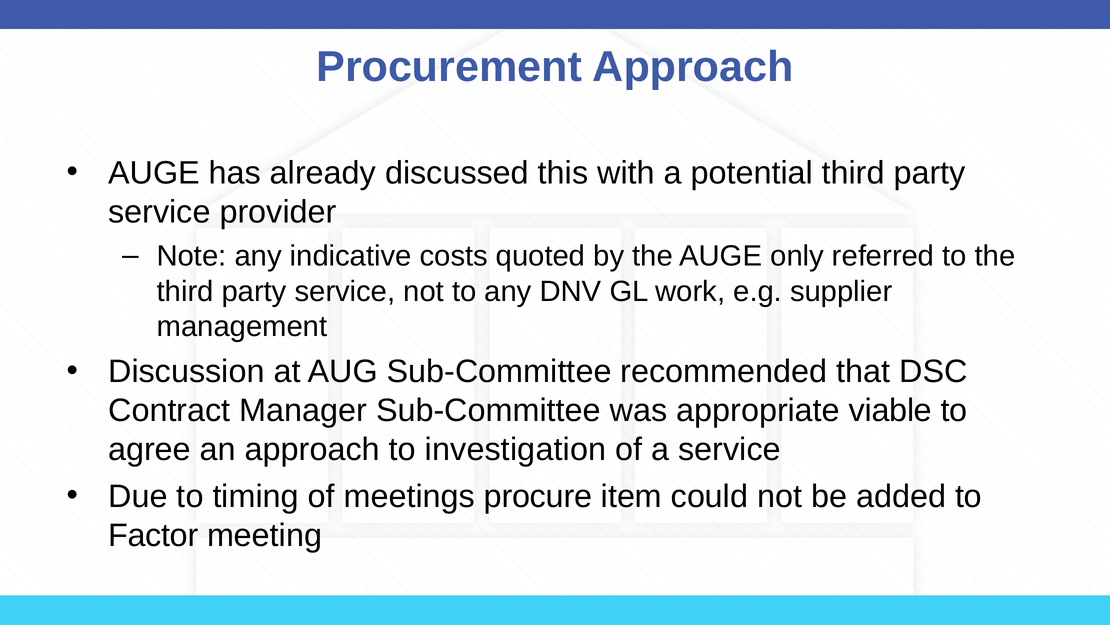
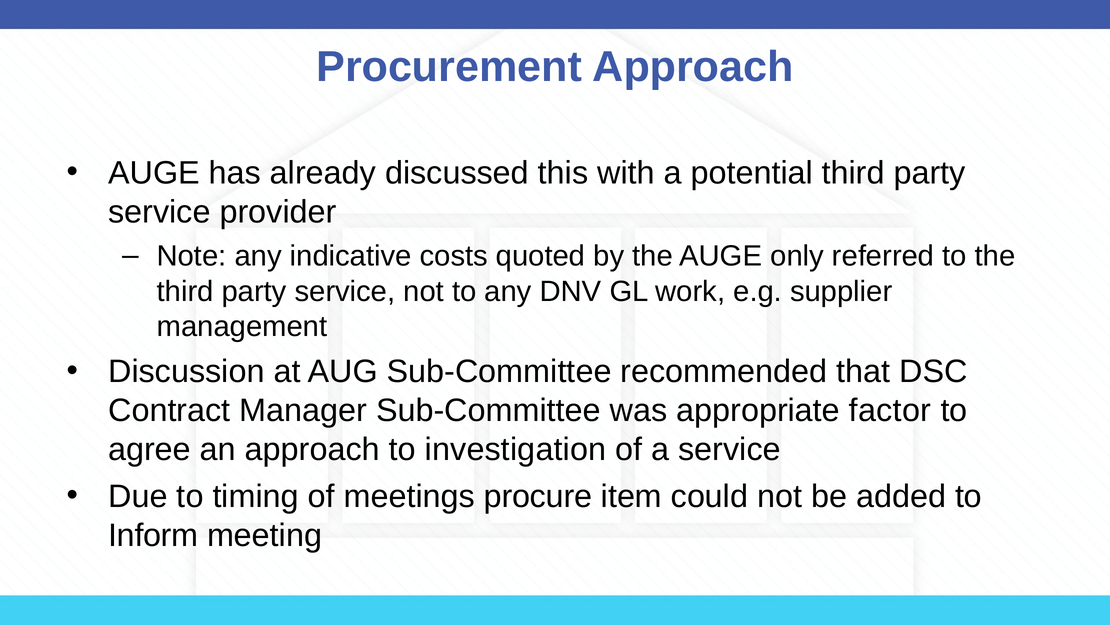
viable: viable -> factor
Factor: Factor -> Inform
